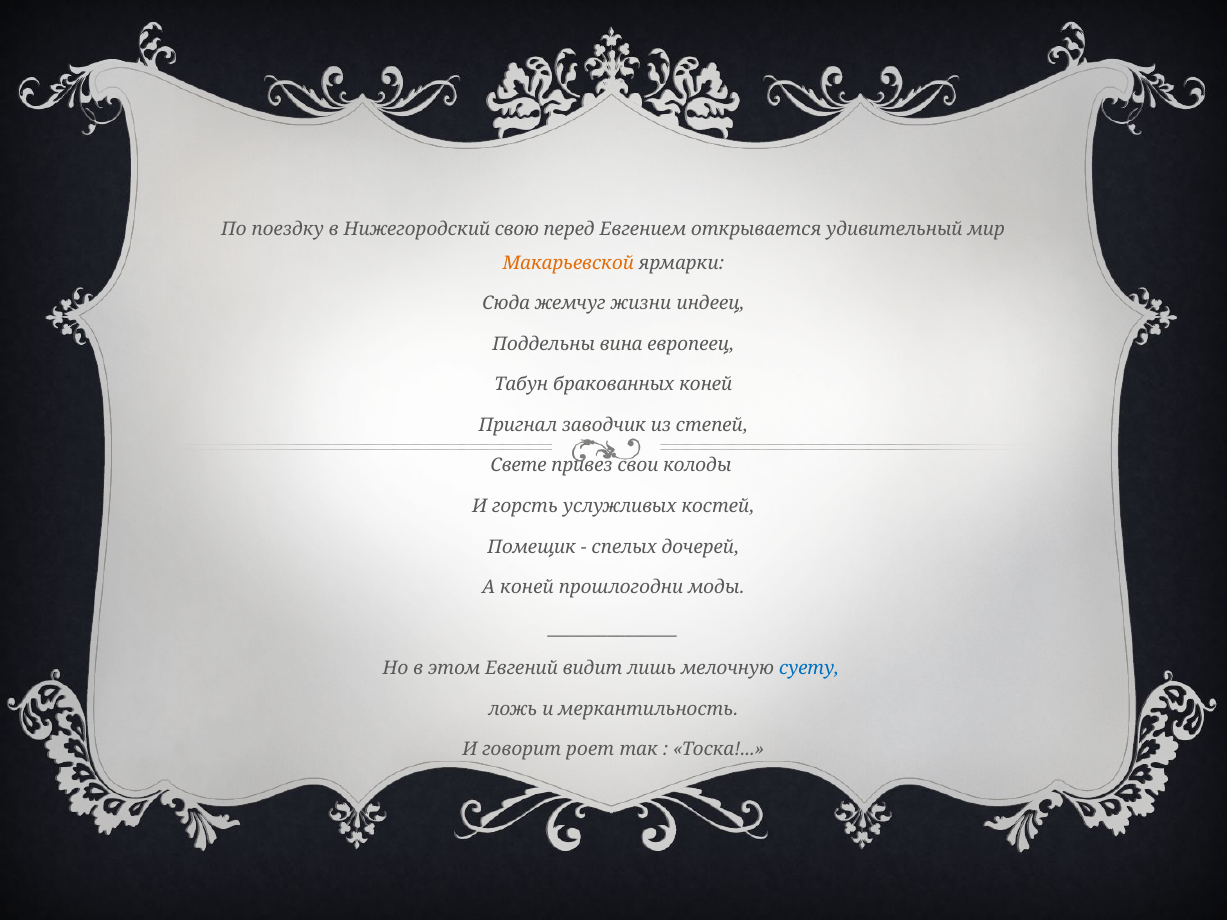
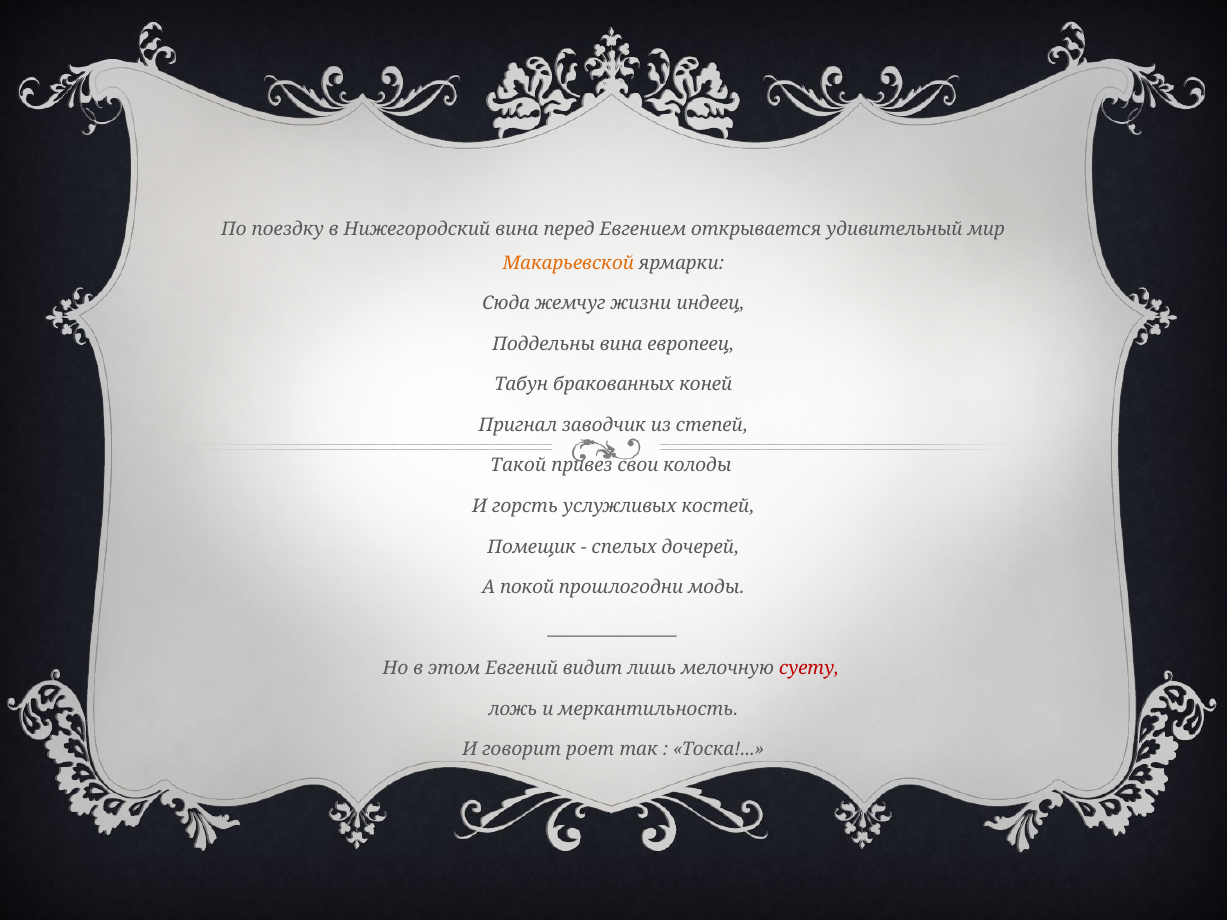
Нижегородский свою: свою -> вина
Свете: Свете -> Такой
А коней: коней -> покой
суету colour: blue -> red
